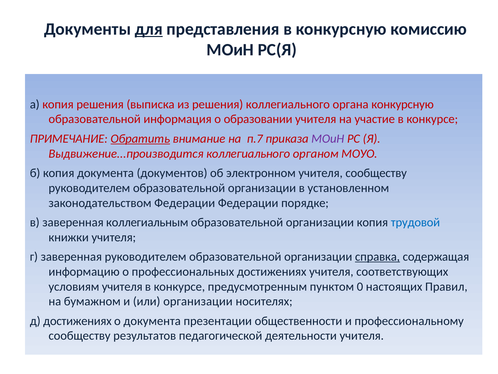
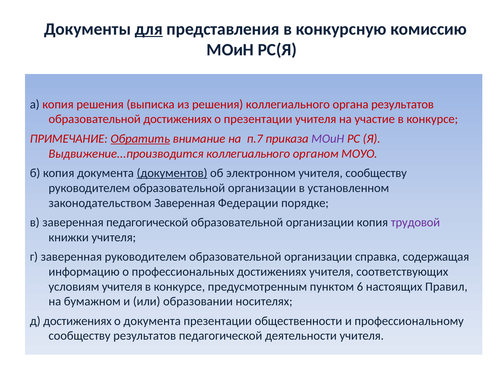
органа конкурсную: конкурсную -> результатов
образовательной информация: информация -> достижениях
о образовании: образовании -> презентации
документов underline: none -> present
законодательством Федерации: Федерации -> Заверенная
заверенная коллегиальным: коллегиальным -> педагогической
трудовой colour: blue -> purple
справка underline: present -> none
0: 0 -> 6
или организации: организации -> образовании
